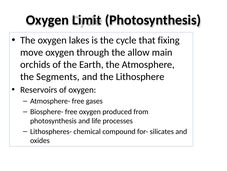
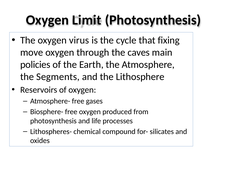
lakes: lakes -> virus
allow: allow -> caves
orchids: orchids -> policies
